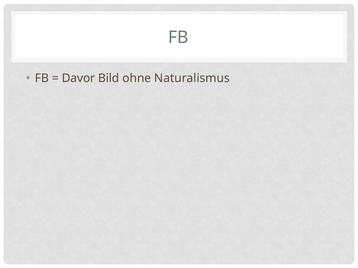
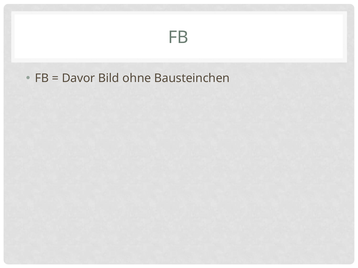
Naturalismus: Naturalismus -> Bausteinchen
